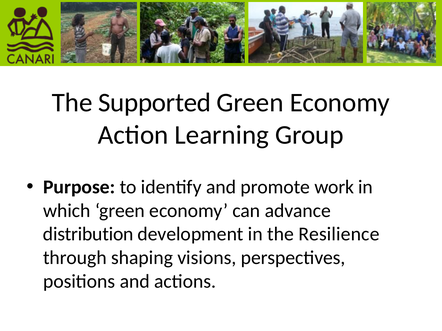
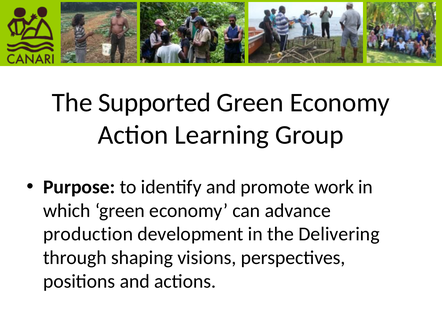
distribution: distribution -> production
Resilience: Resilience -> Delivering
